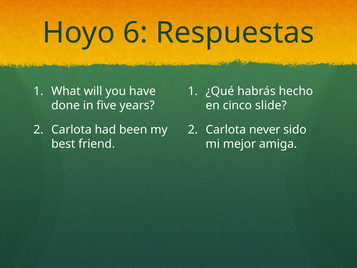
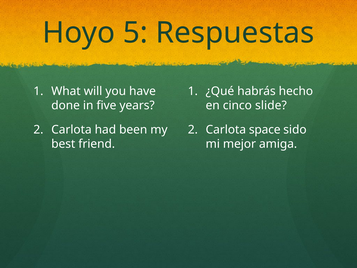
6: 6 -> 5
never: never -> space
